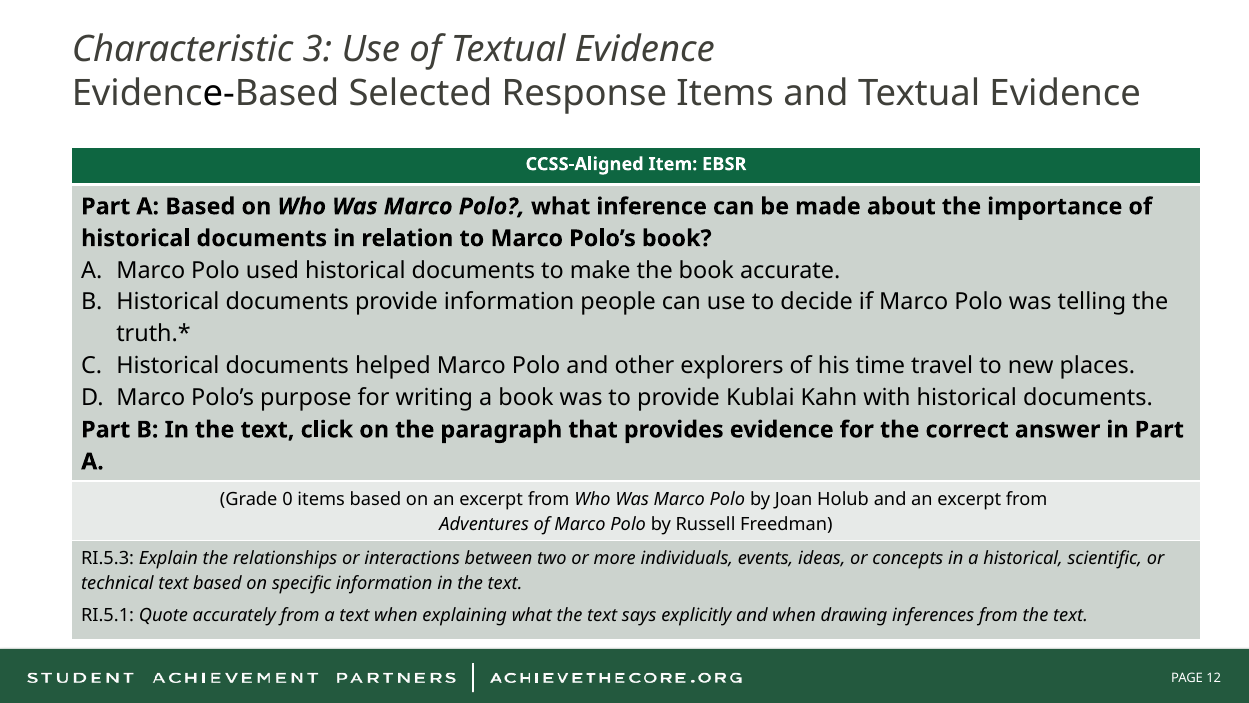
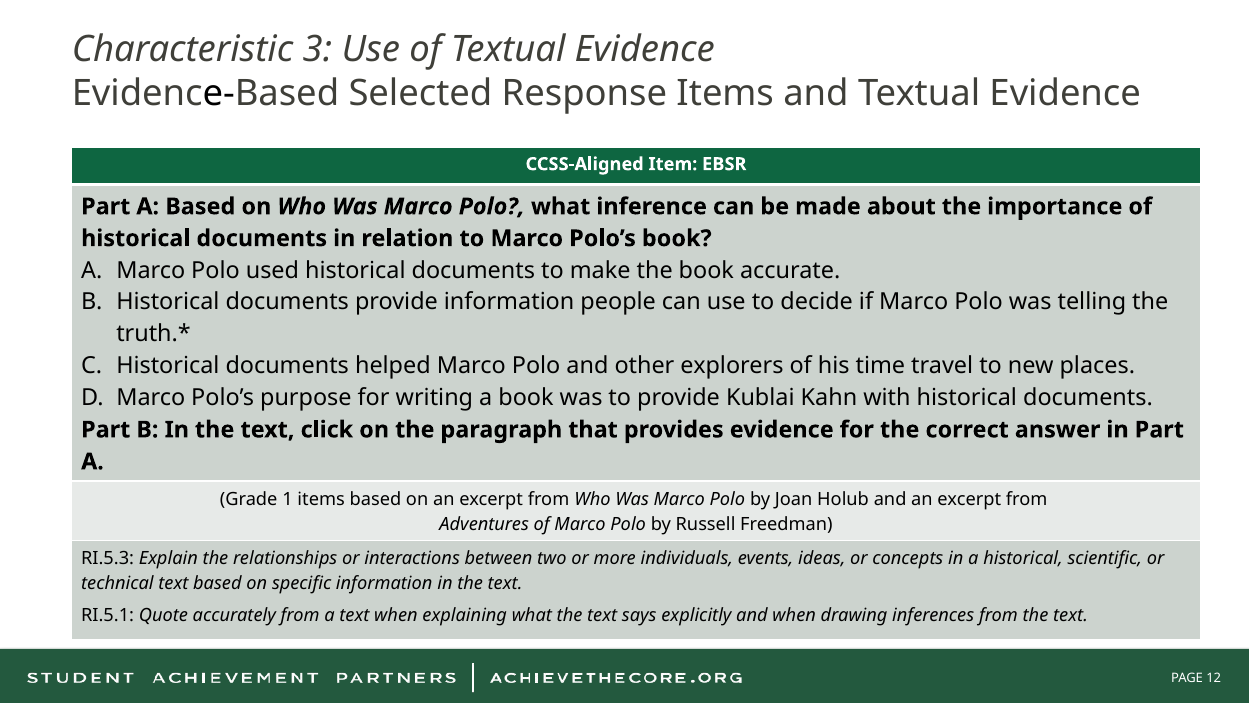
0: 0 -> 1
